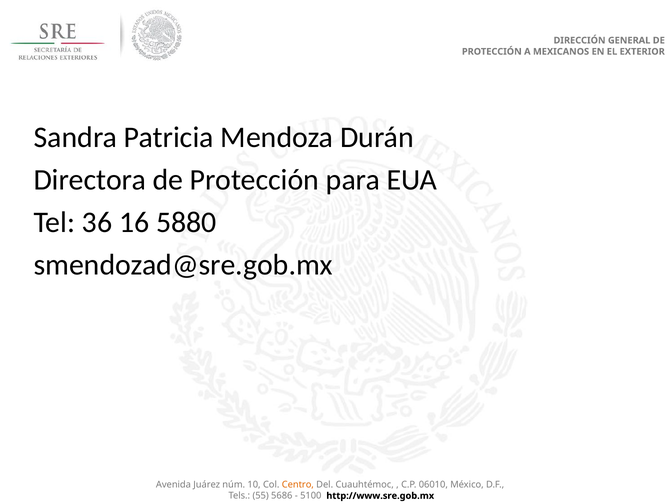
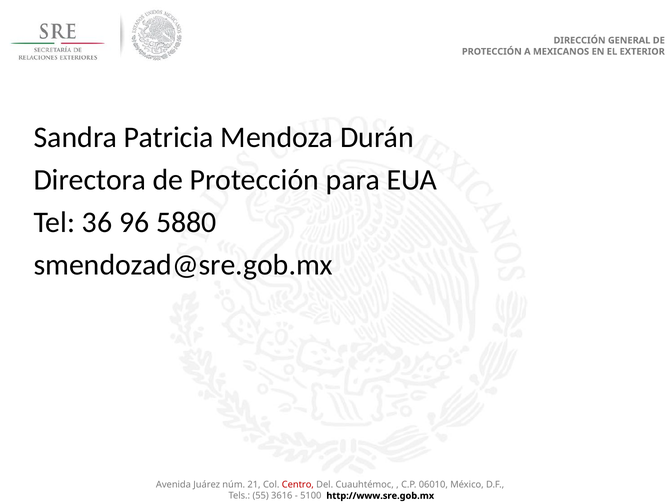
16: 16 -> 96
10: 10 -> 21
Centro colour: orange -> red
5686: 5686 -> 3616
